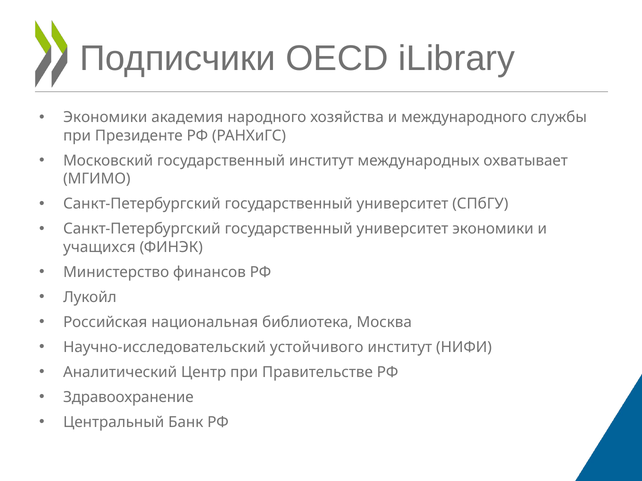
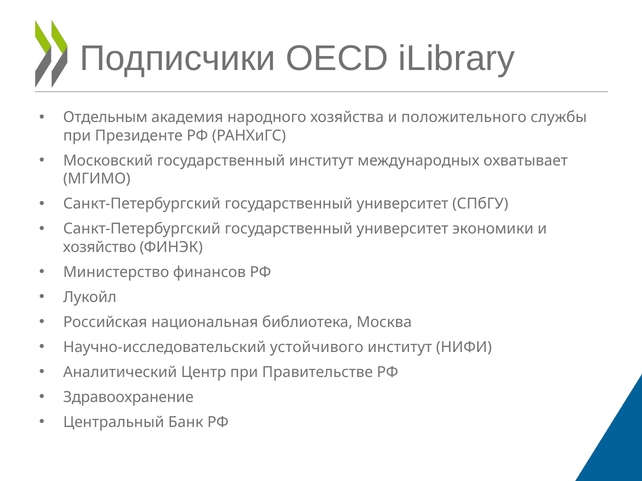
Экономики at (105, 118): Экономики -> Отдельным
международного: международного -> положительного
учащихся: учащихся -> хозяйство
